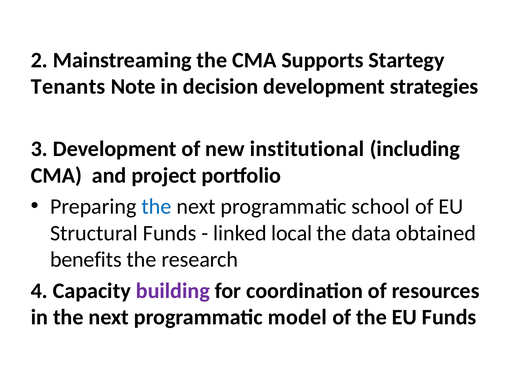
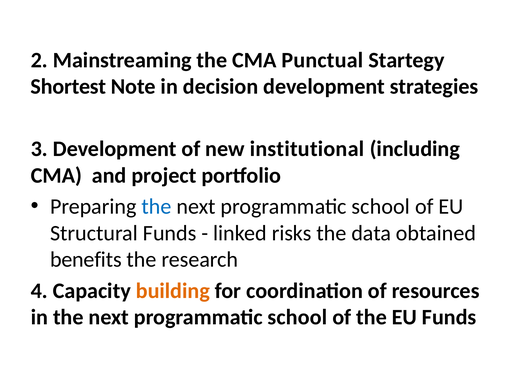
Supports: Supports -> Punctual
Tenants: Tenants -> Shortest
local: local -> risks
building colour: purple -> orange
model at (297, 317): model -> school
